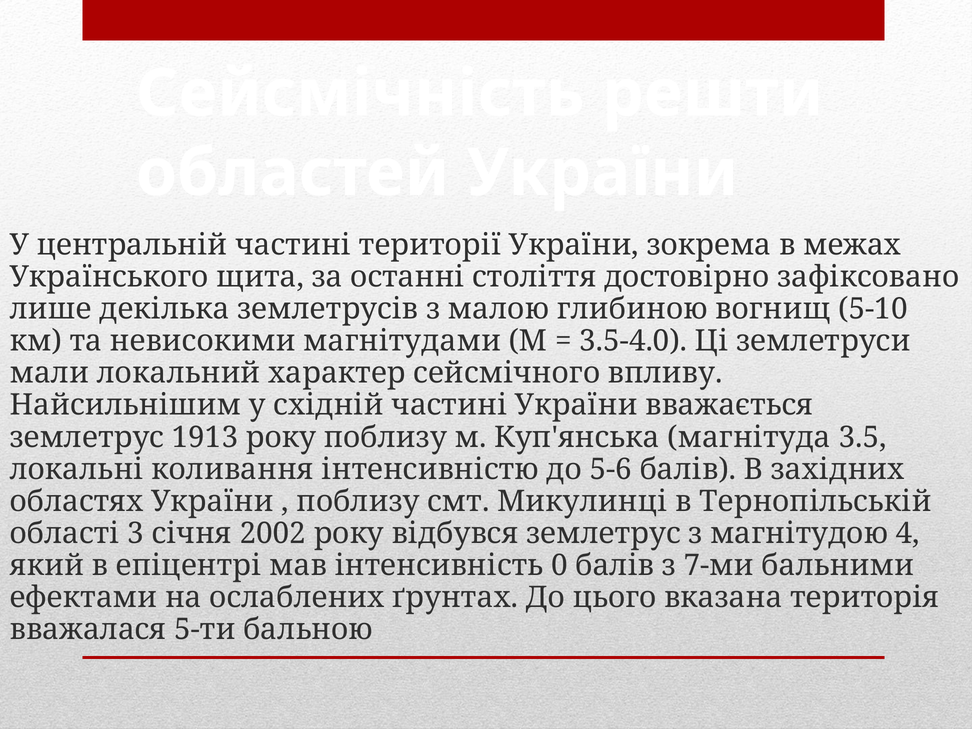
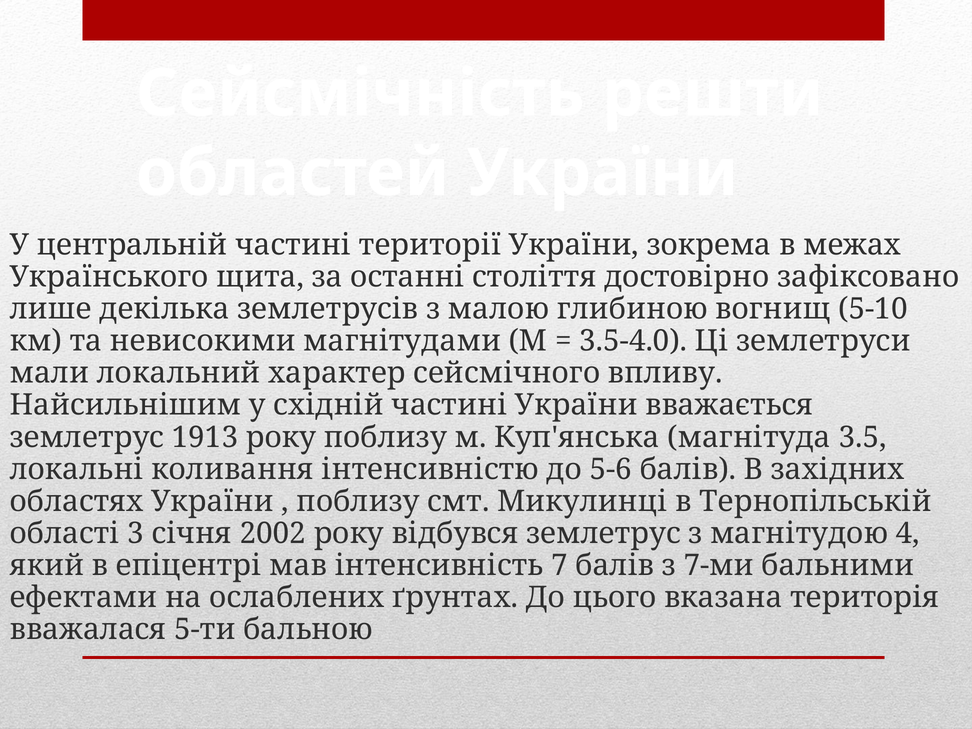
0: 0 -> 7
